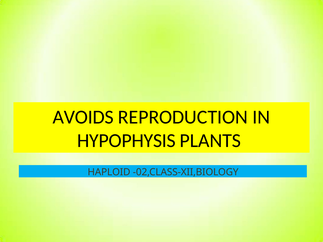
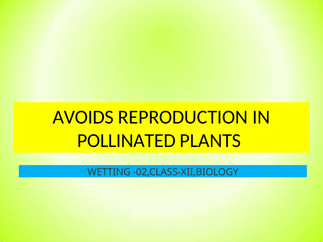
HYPOPHYSIS: HYPOPHYSIS -> POLLINATED
HAPLOID: HAPLOID -> WETTING
